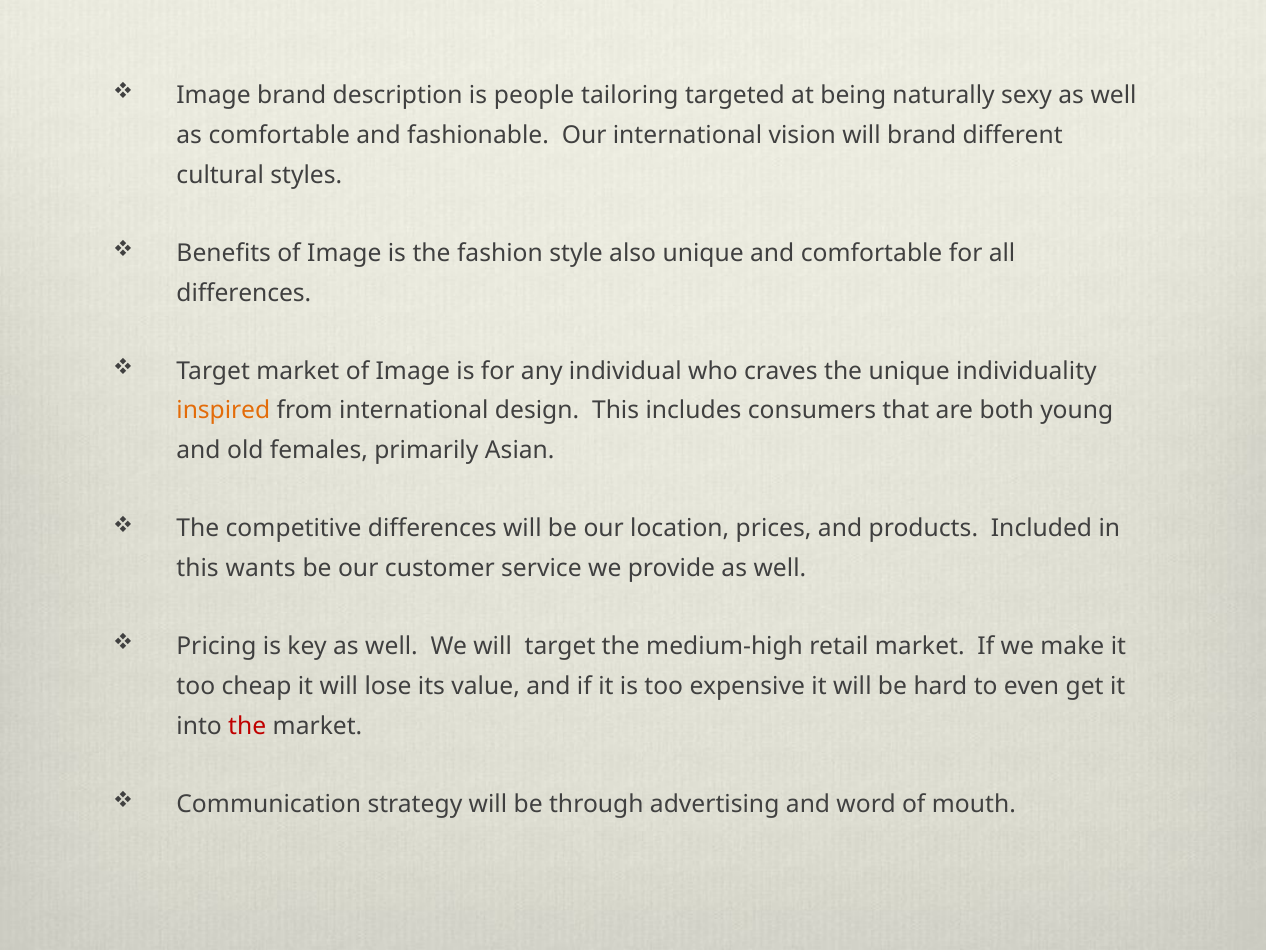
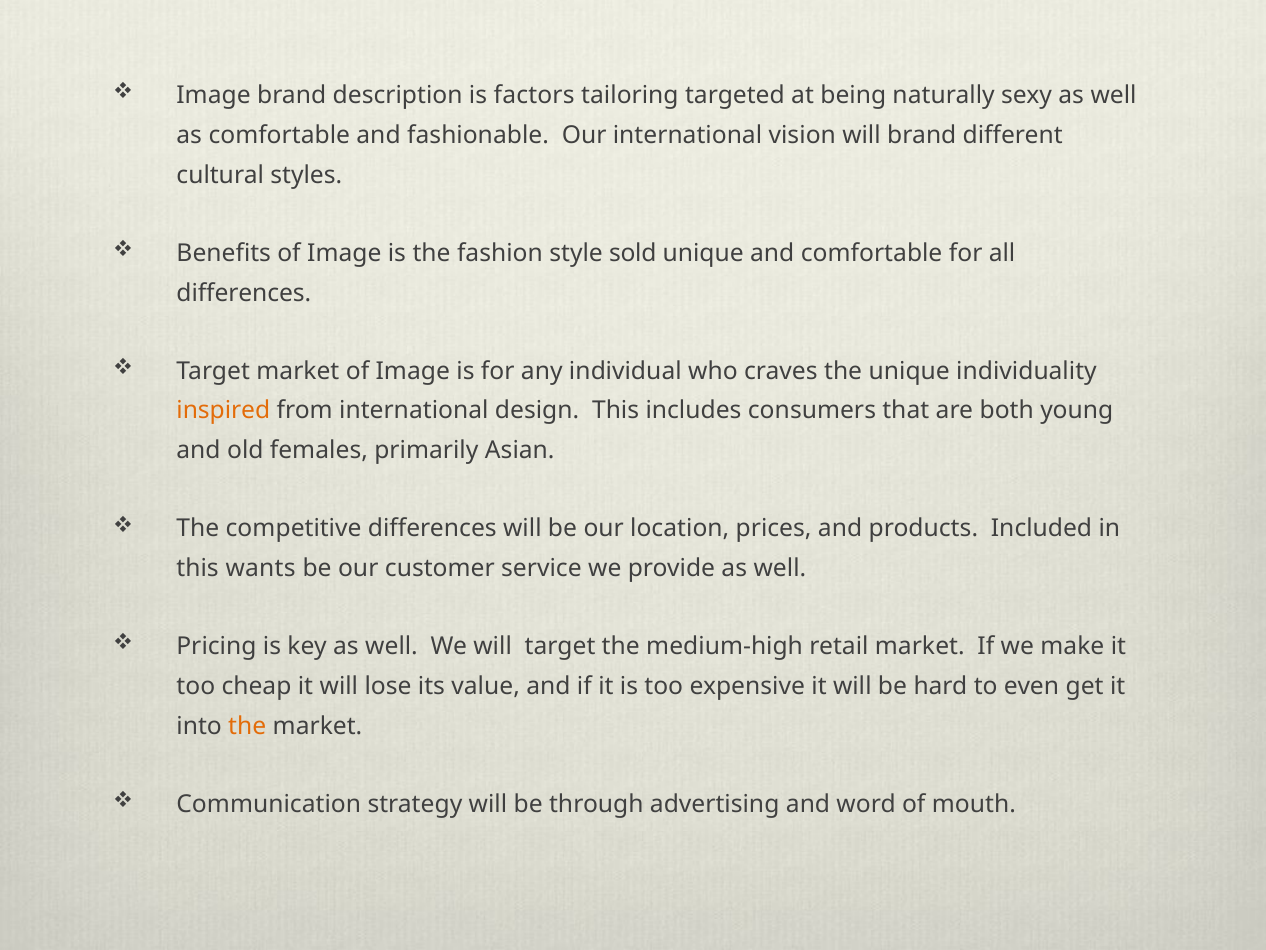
people: people -> factors
also: also -> sold
the at (247, 726) colour: red -> orange
